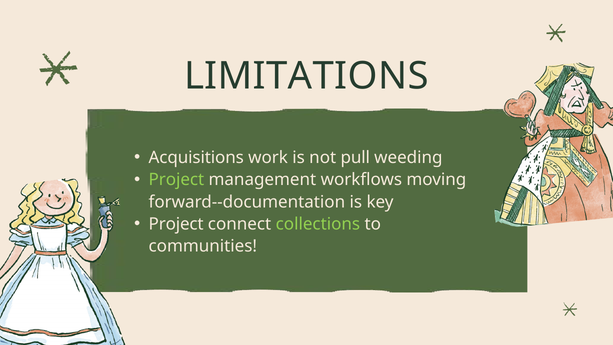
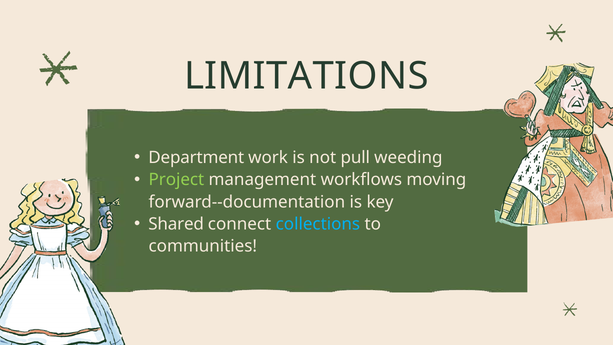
Acquisitions: Acquisitions -> Department
Project at (176, 224): Project -> Shared
collections colour: light green -> light blue
